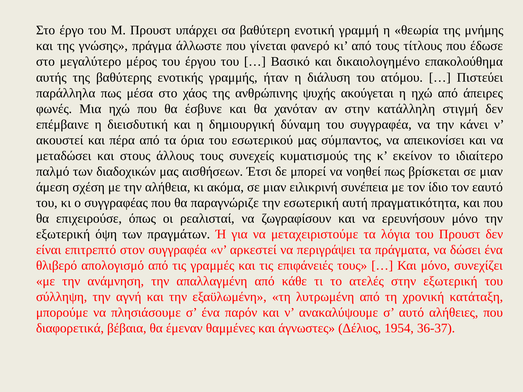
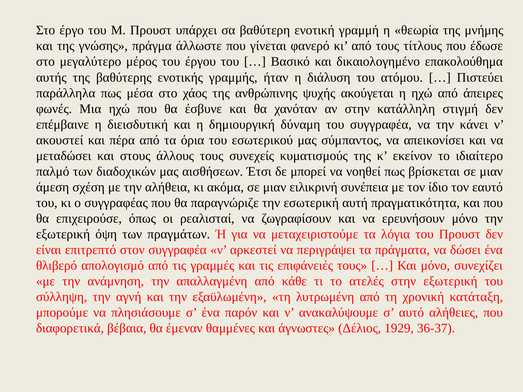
1954: 1954 -> 1929
